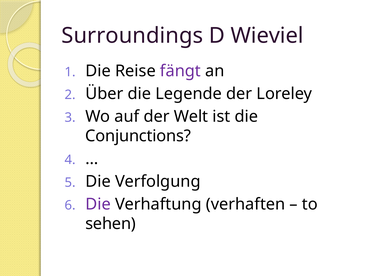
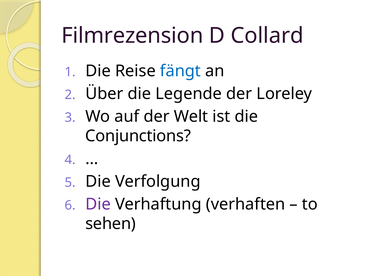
Surroundings: Surroundings -> Filmrezension
Wieviel: Wieviel -> Collard
fängt colour: purple -> blue
